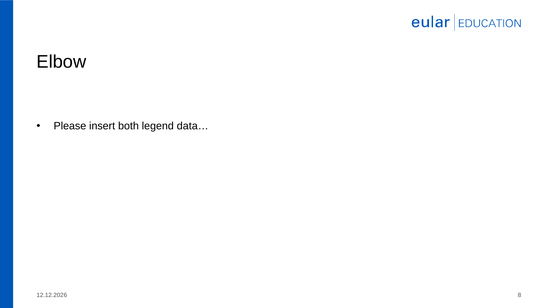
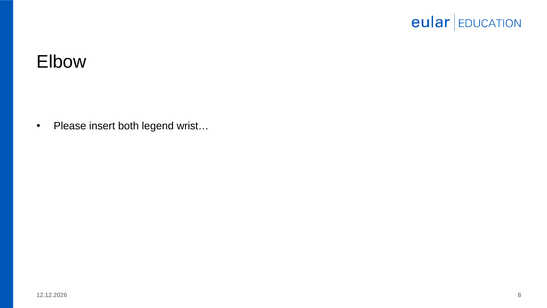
data…: data… -> wrist…
